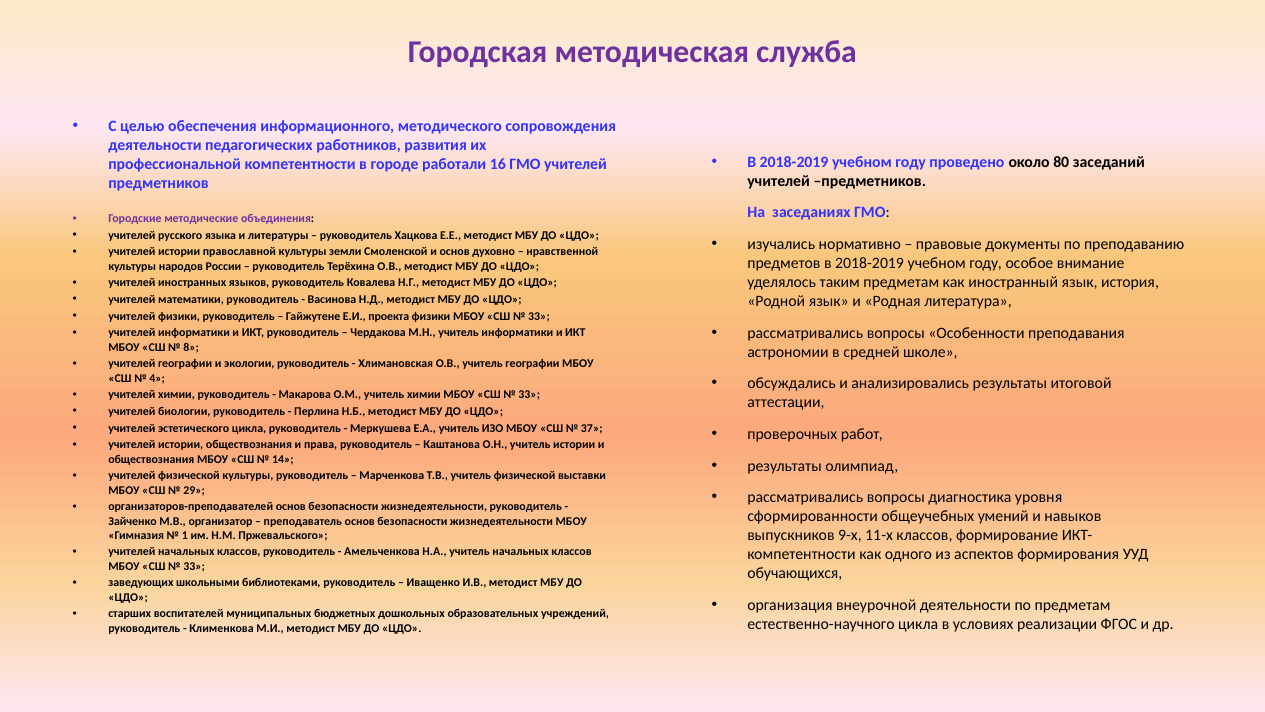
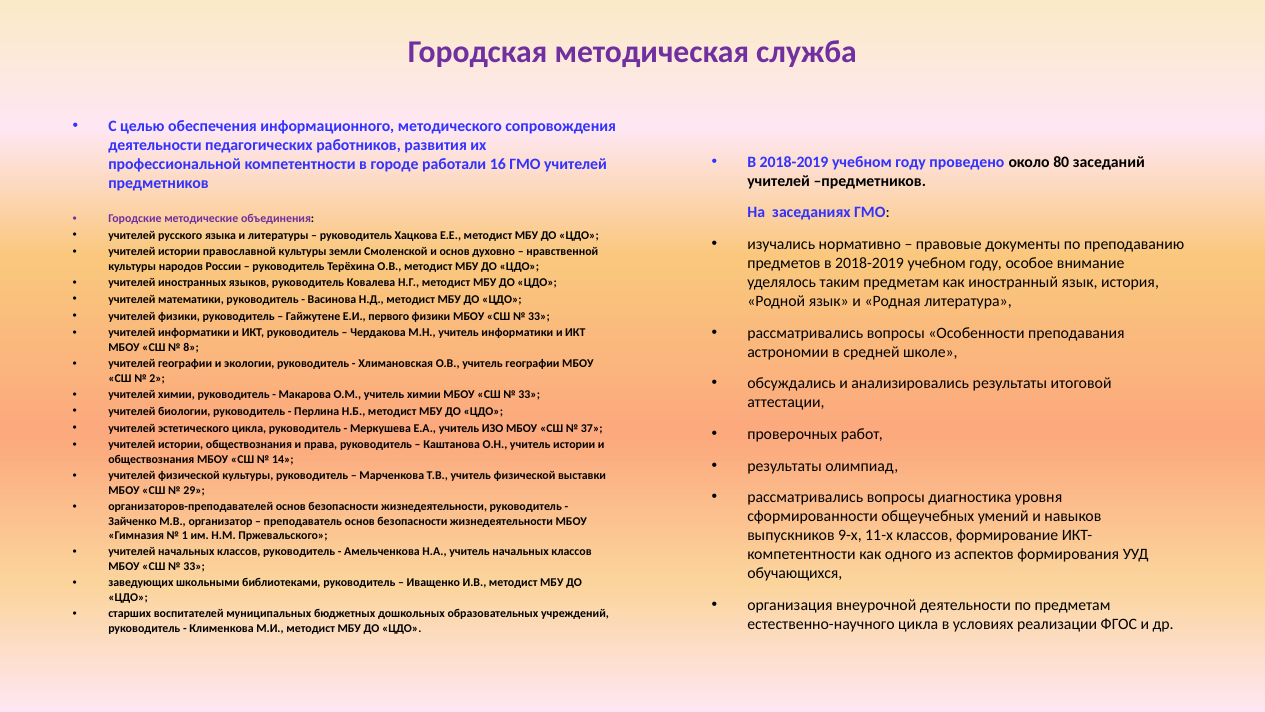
проекта: проекта -> первого
4: 4 -> 2
